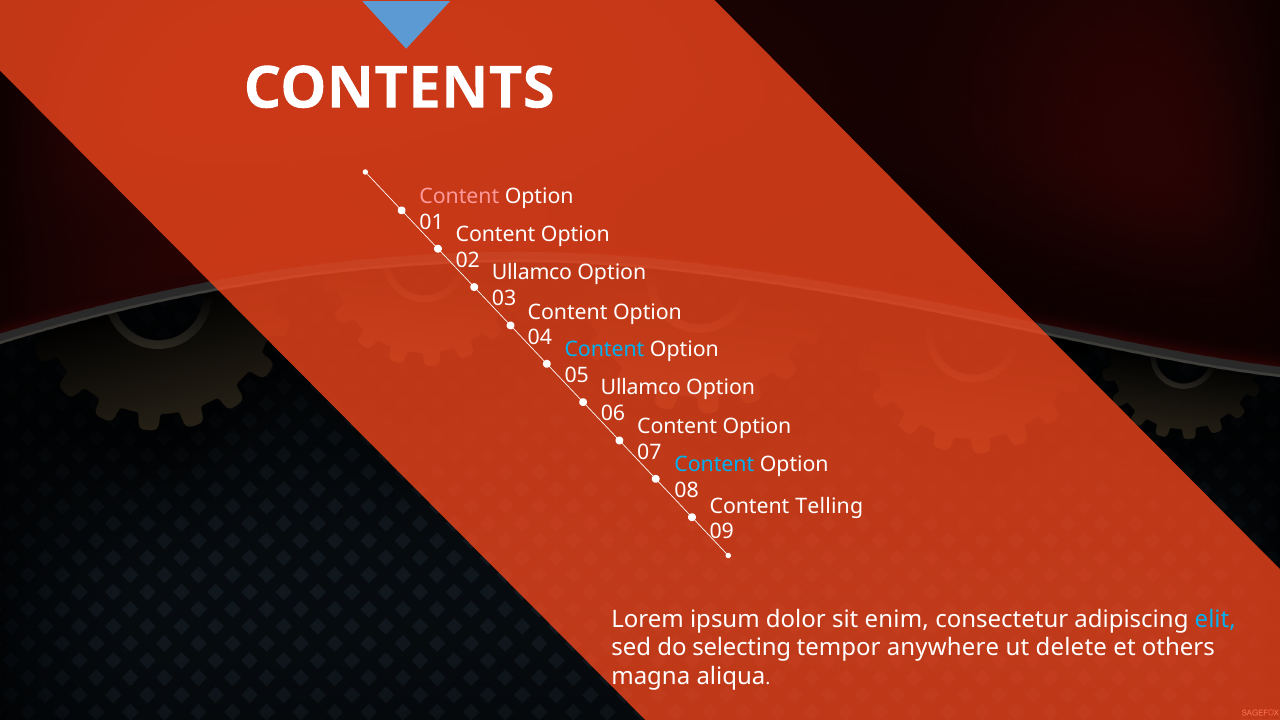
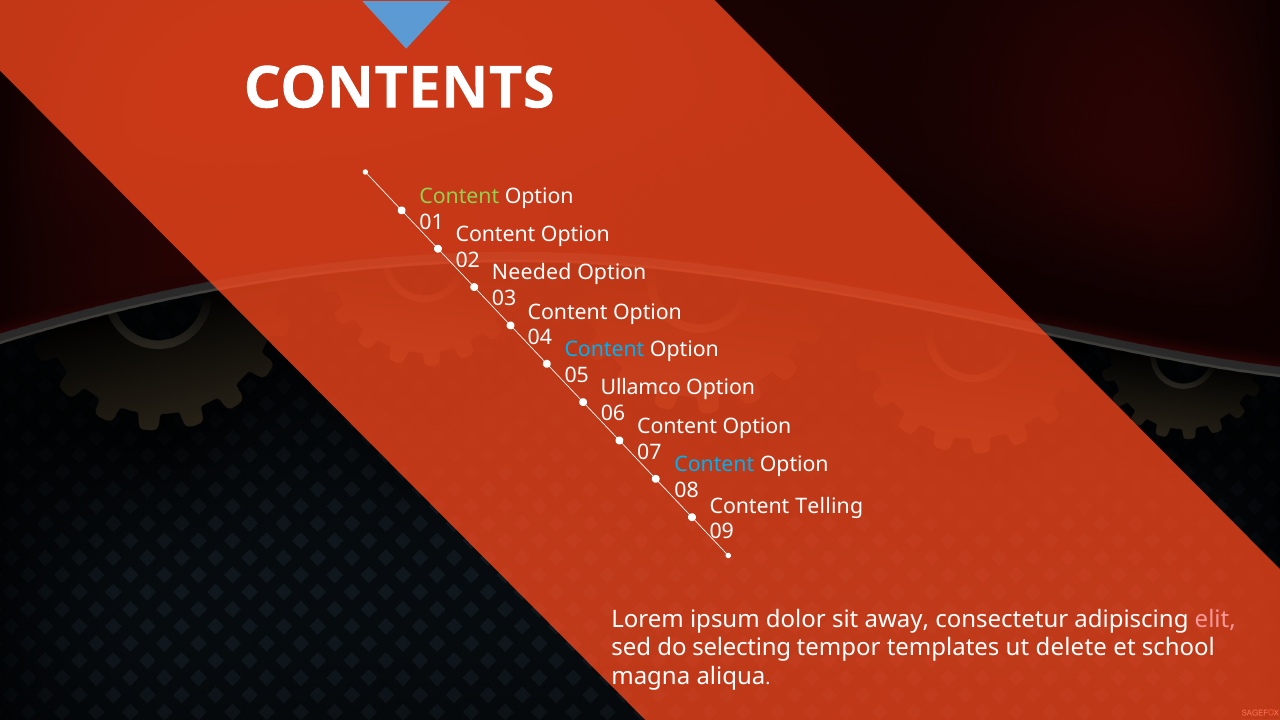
Content at (459, 196) colour: pink -> light green
Ullamco at (532, 273): Ullamco -> Needed
enim: enim -> away
elit colour: light blue -> pink
anywhere: anywhere -> templates
others: others -> school
